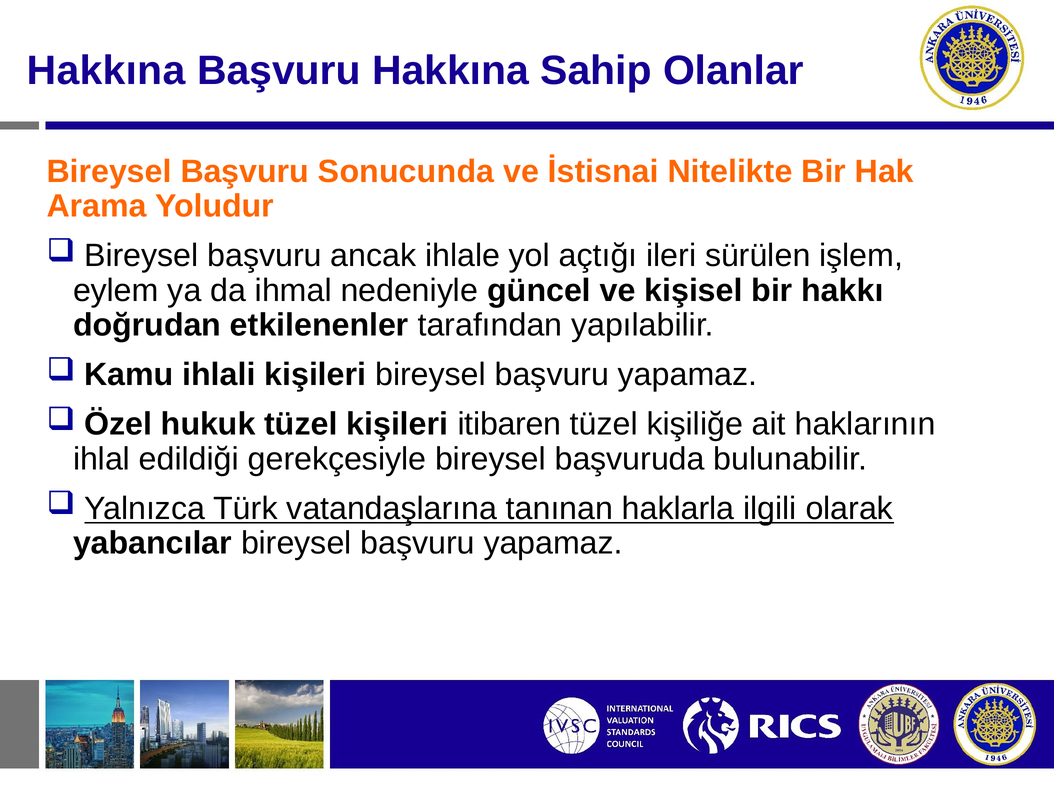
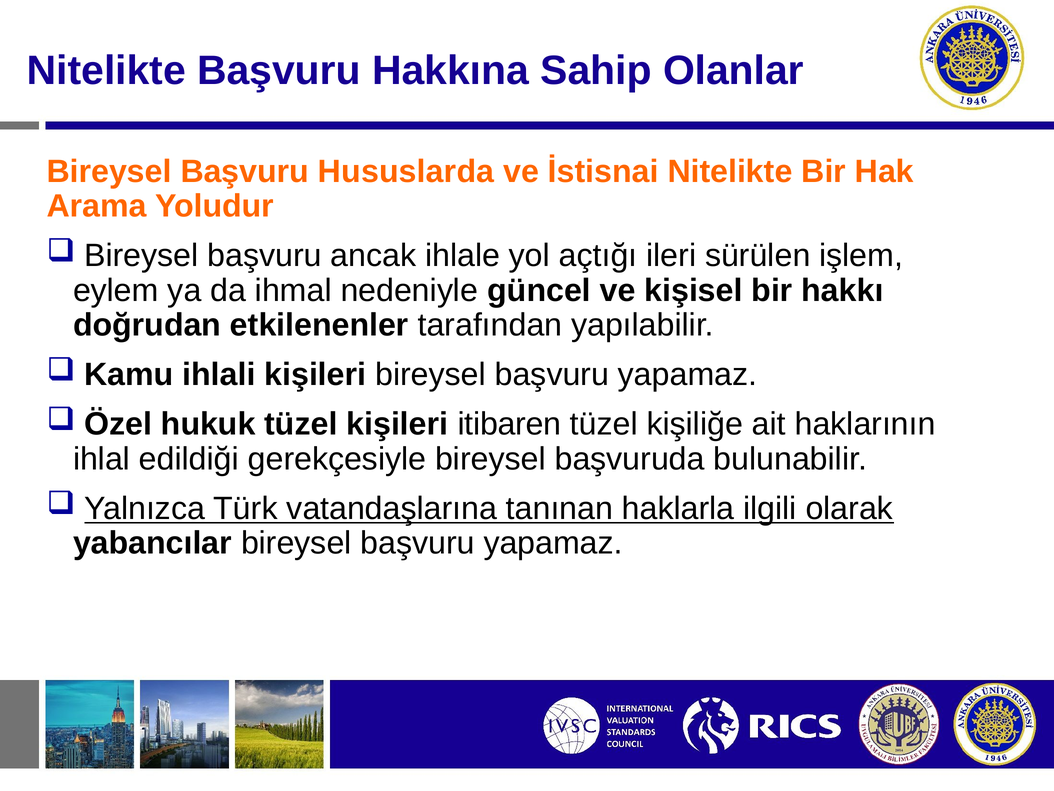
Hakkına at (106, 71): Hakkına -> Nitelikte
Sonucunda: Sonucunda -> Hususlarda
